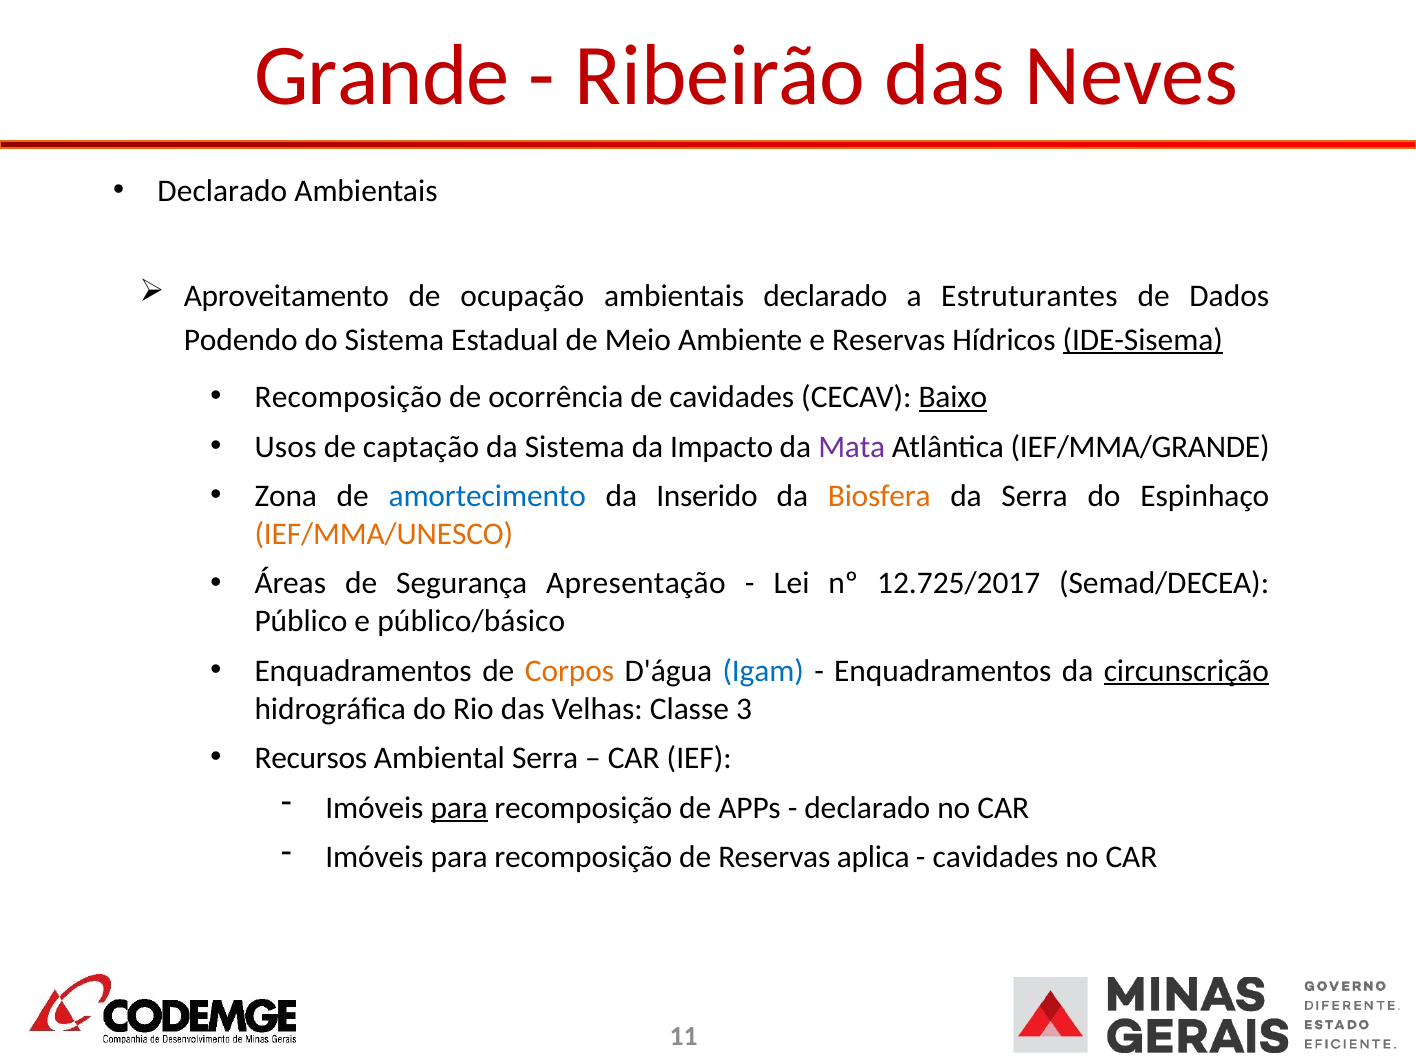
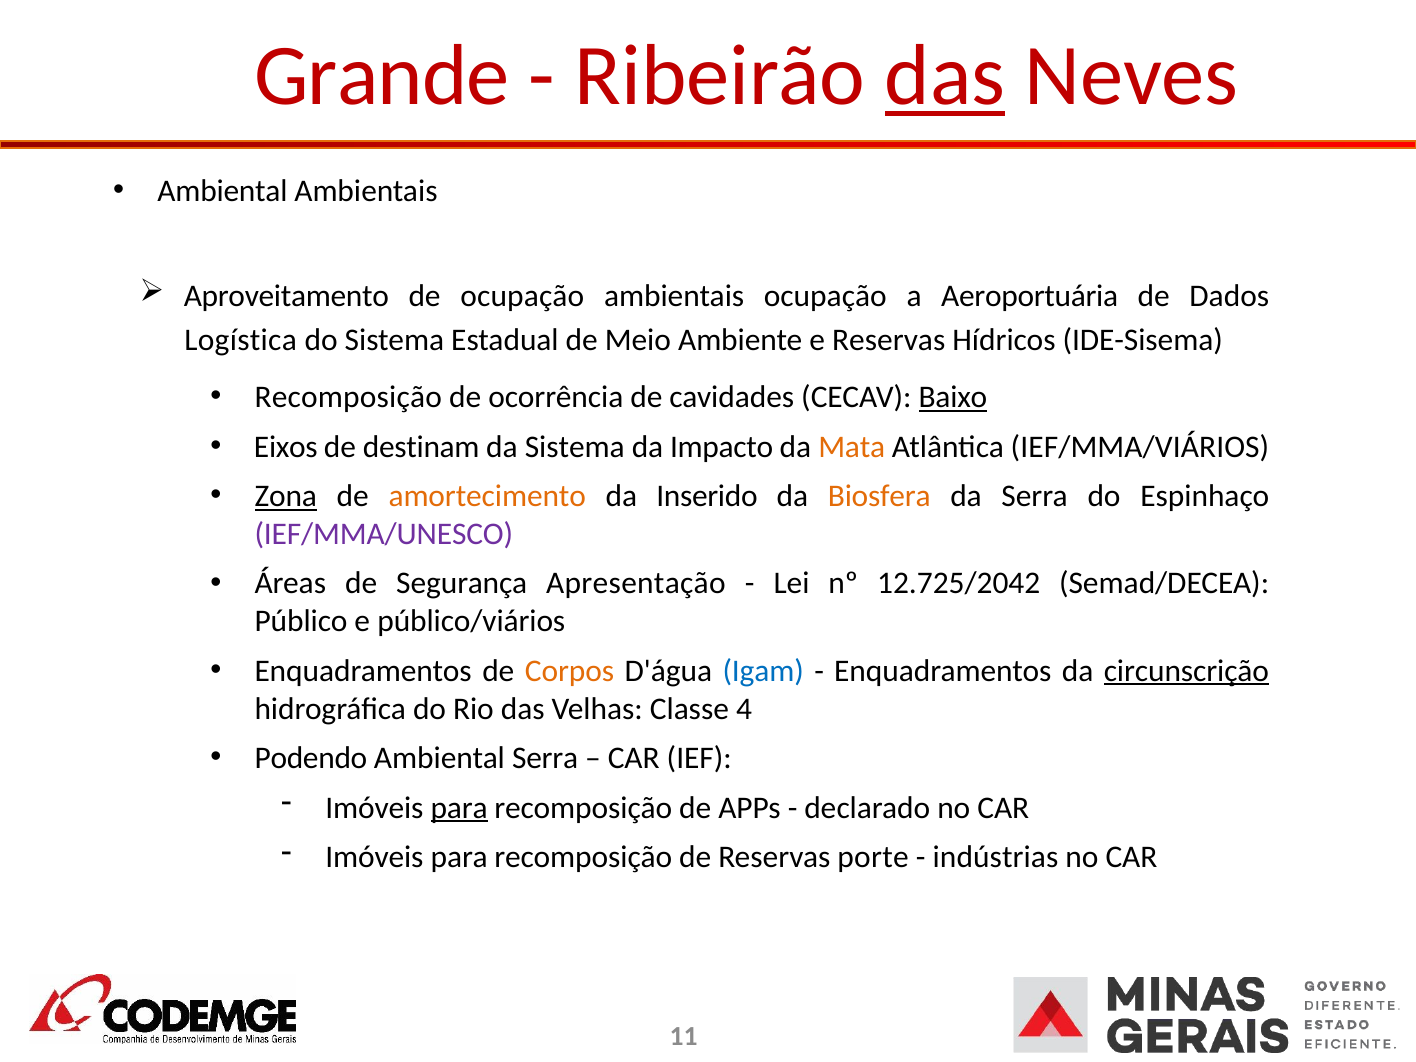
das at (945, 76) underline: none -> present
Declarado at (222, 191): Declarado -> Ambiental
ambientais declarado: declarado -> ocupação
Estruturantes: Estruturantes -> Aeroportuária
Podendo: Podendo -> Logística
IDE-Sisema underline: present -> none
Usos: Usos -> Eixos
captação: captação -> destinam
Mata colour: purple -> orange
IEF/MMA/GRANDE: IEF/MMA/GRANDE -> IEF/MMA/VIÁRIOS
Zona underline: none -> present
amortecimento colour: blue -> orange
IEF/MMA/UNESCO colour: orange -> purple
12.725/2017: 12.725/2017 -> 12.725/2042
público/básico: público/básico -> público/viários
3: 3 -> 4
Recursos: Recursos -> Podendo
aplica: aplica -> porte
cavidades at (996, 857): cavidades -> indústrias
